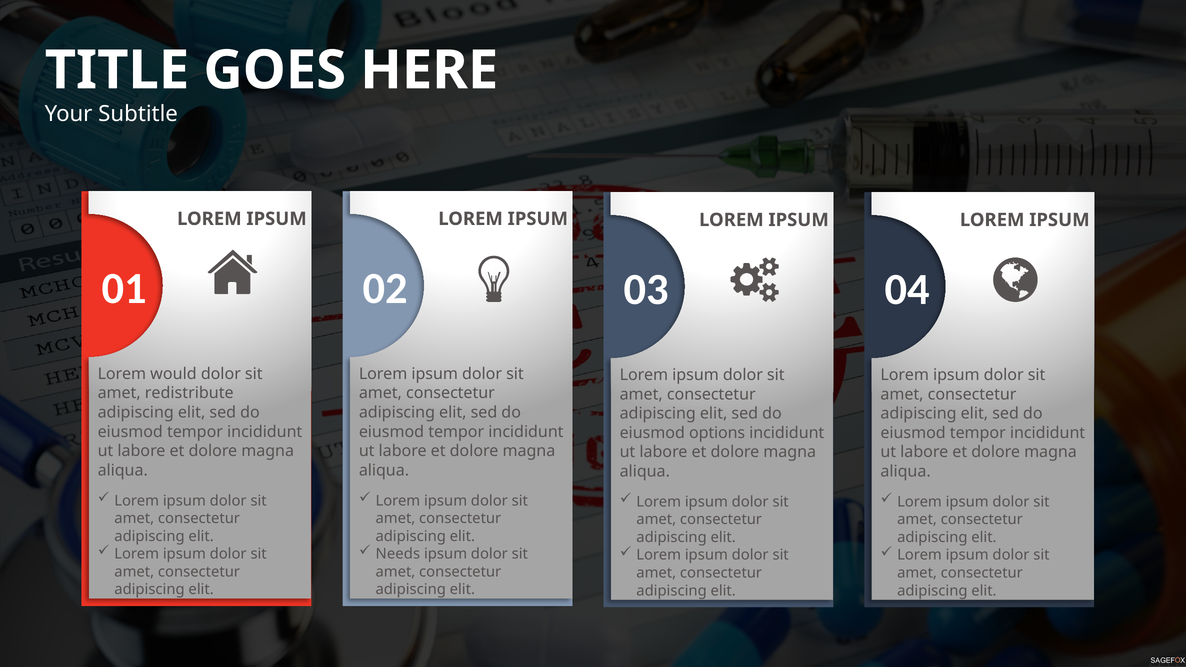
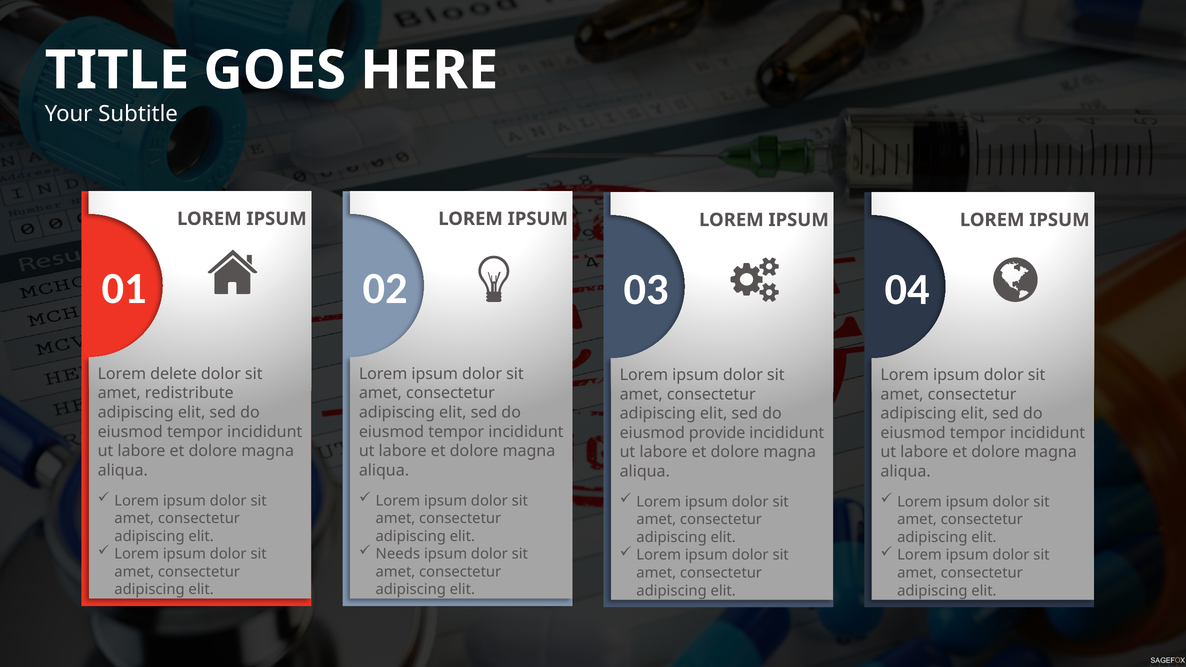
would: would -> delete
options: options -> provide
